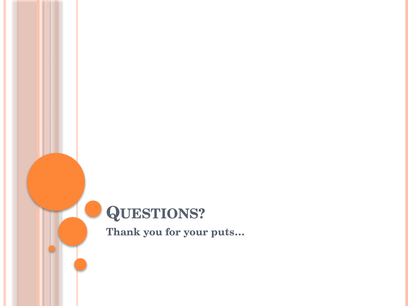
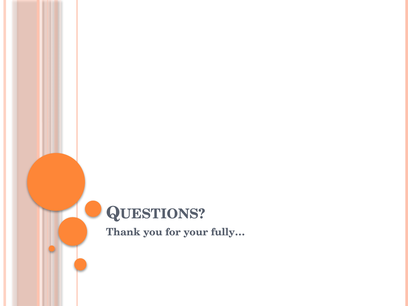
puts…: puts… -> fully…
